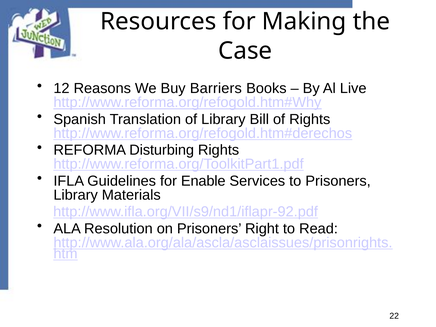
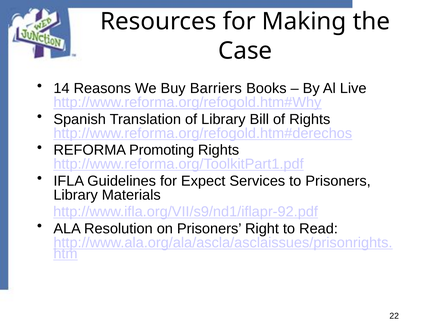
12: 12 -> 14
Disturbing: Disturbing -> Promoting
Enable: Enable -> Expect
